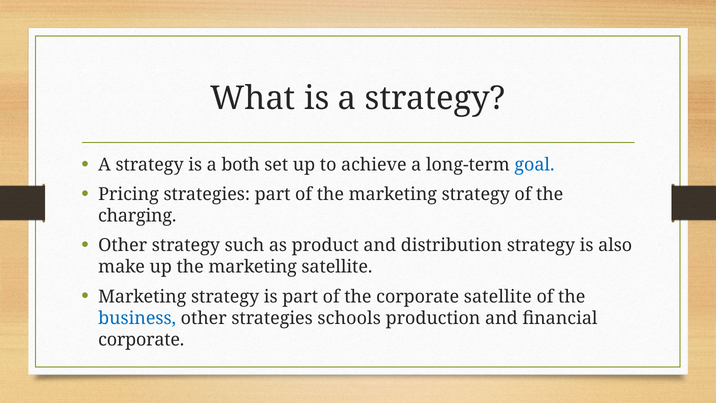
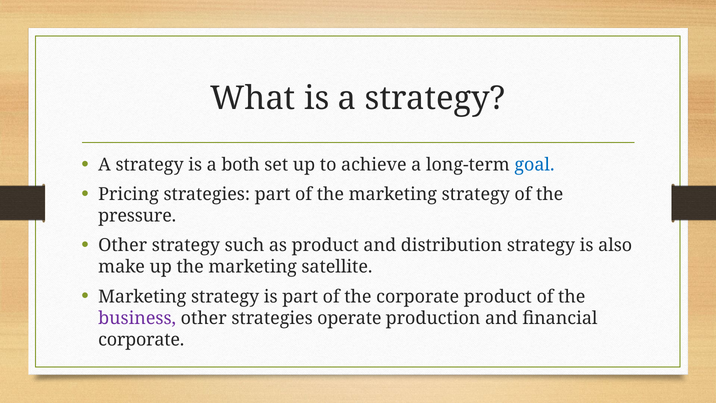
charging: charging -> pressure
corporate satellite: satellite -> product
business colour: blue -> purple
schools: schools -> operate
